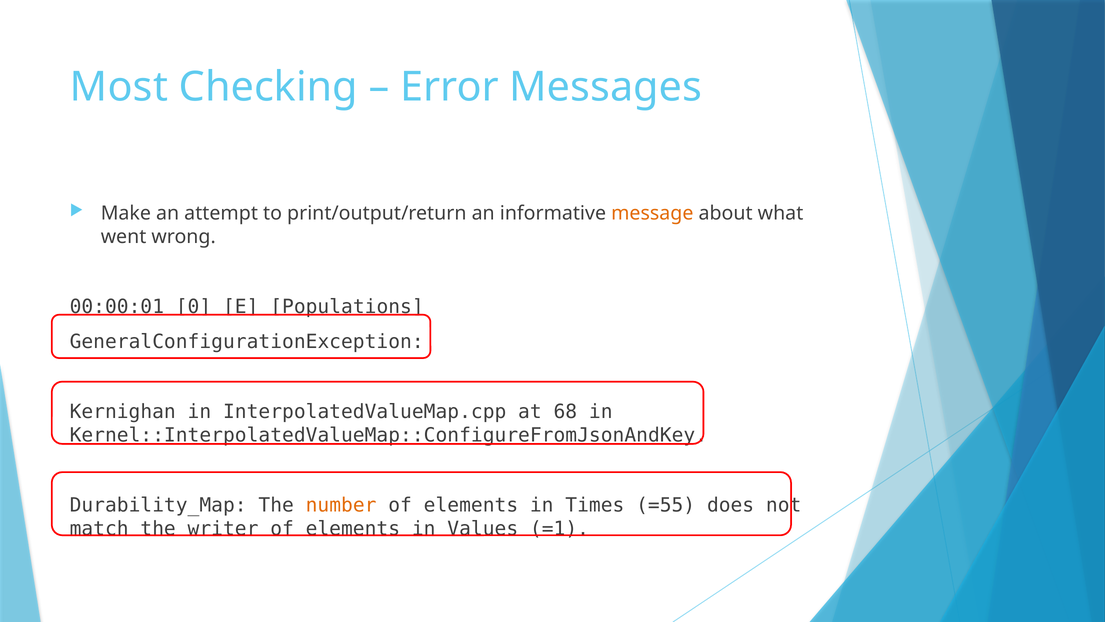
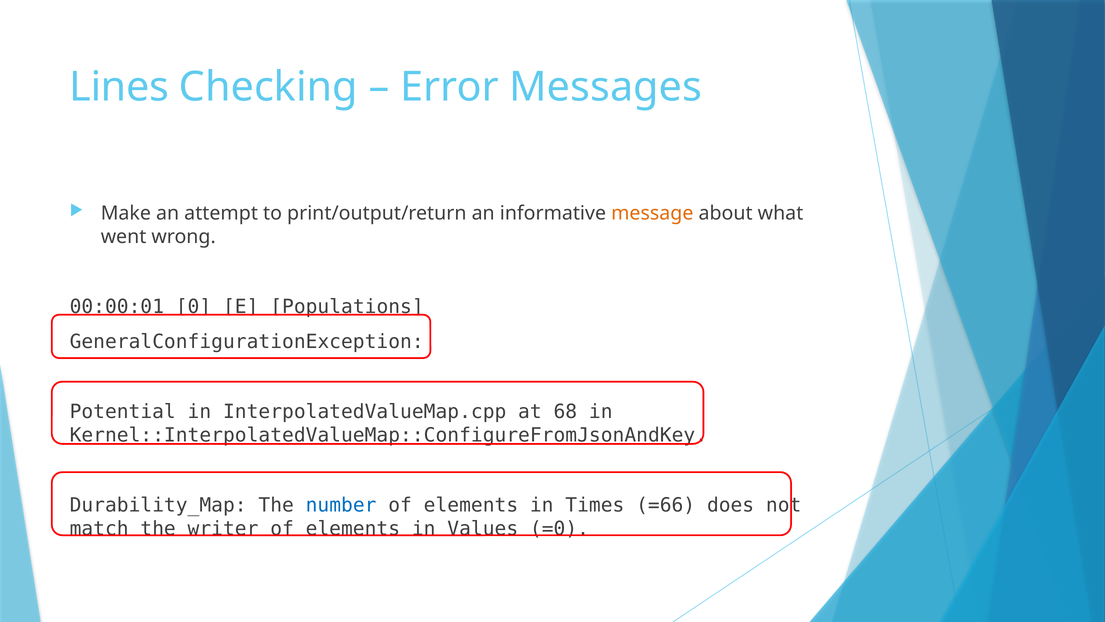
Most: Most -> Lines
Kernighan: Kernighan -> Potential
number colour: orange -> blue
=55: =55 -> =66
=1: =1 -> =0
